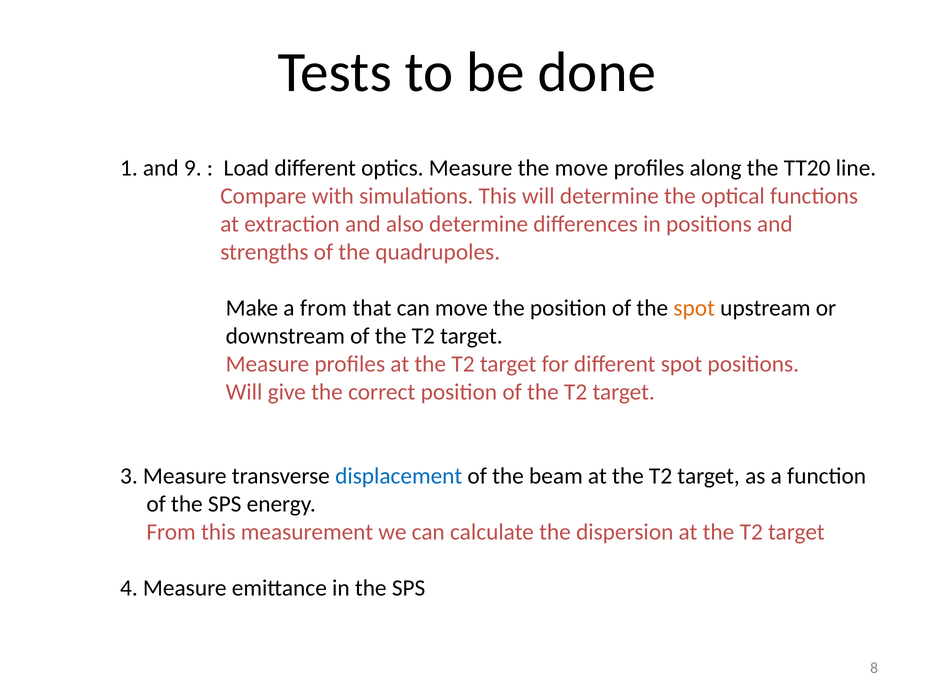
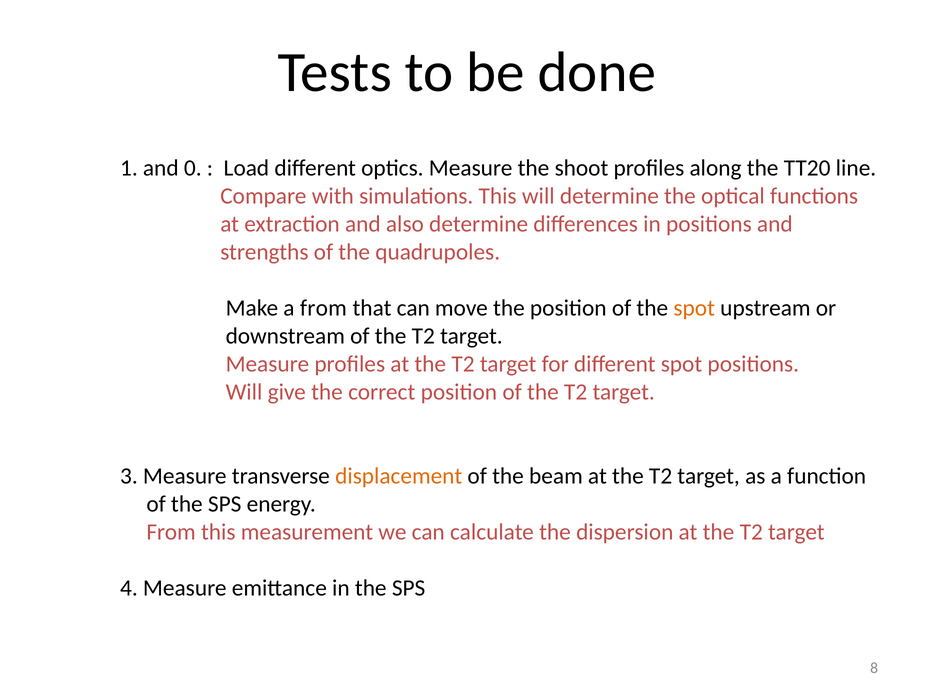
9: 9 -> 0
the move: move -> shoot
displacement colour: blue -> orange
